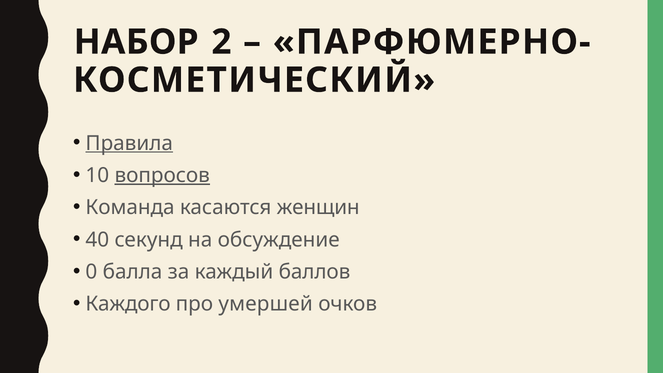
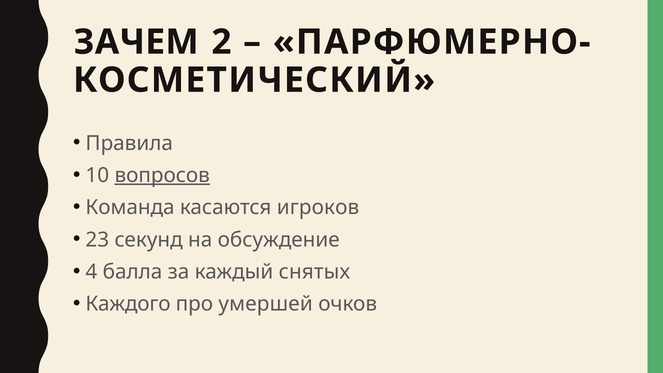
НАБОР: НАБОР -> ЗАЧЕМ
Правила underline: present -> none
женщин: женщин -> игроков
40: 40 -> 23
0: 0 -> 4
баллов: баллов -> снятых
